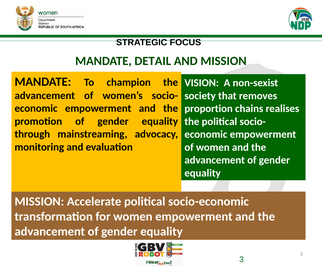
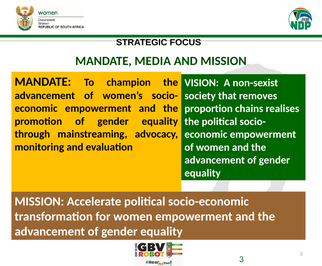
DETAIL: DETAIL -> MEDIA
